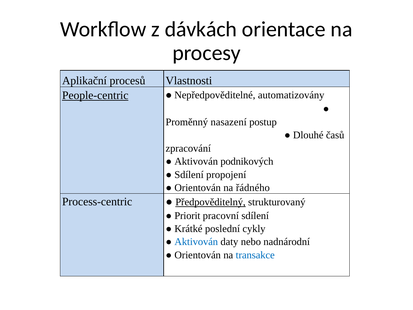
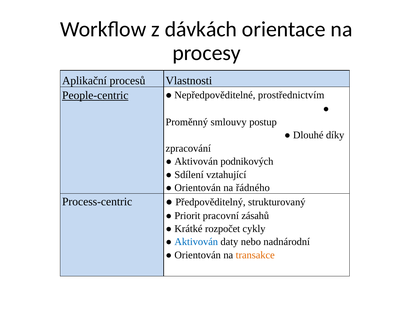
automatizovány: automatizovány -> prostřednictvím
nasazení: nasazení -> smlouvy
časů: časů -> díky
propojení: propojení -> vztahující
Předpověditelný underline: present -> none
pracovní sdílení: sdílení -> zásahů
poslední: poslední -> rozpočet
transakce colour: blue -> orange
